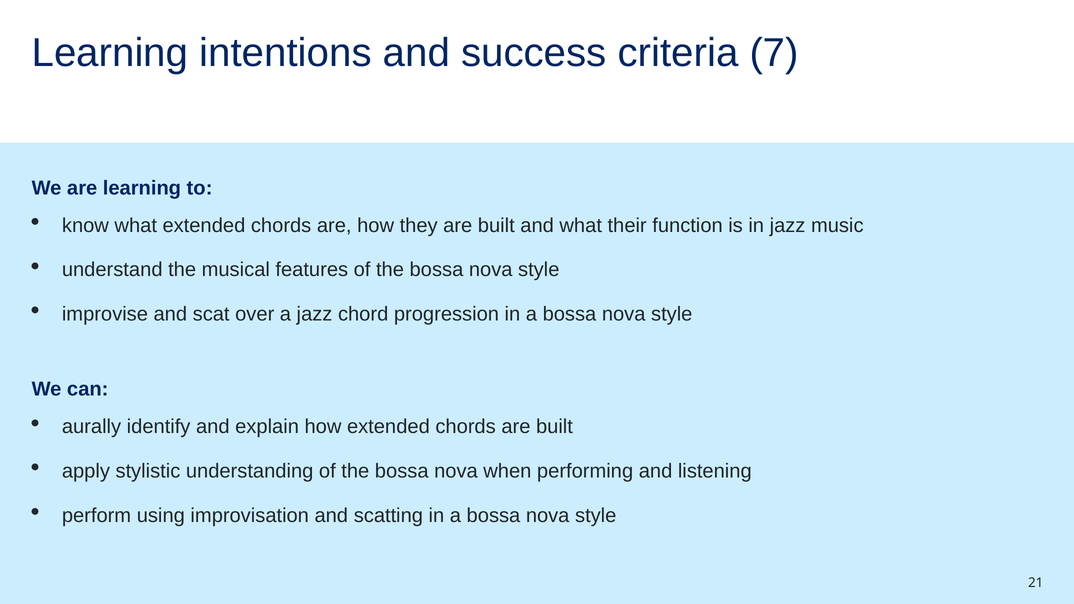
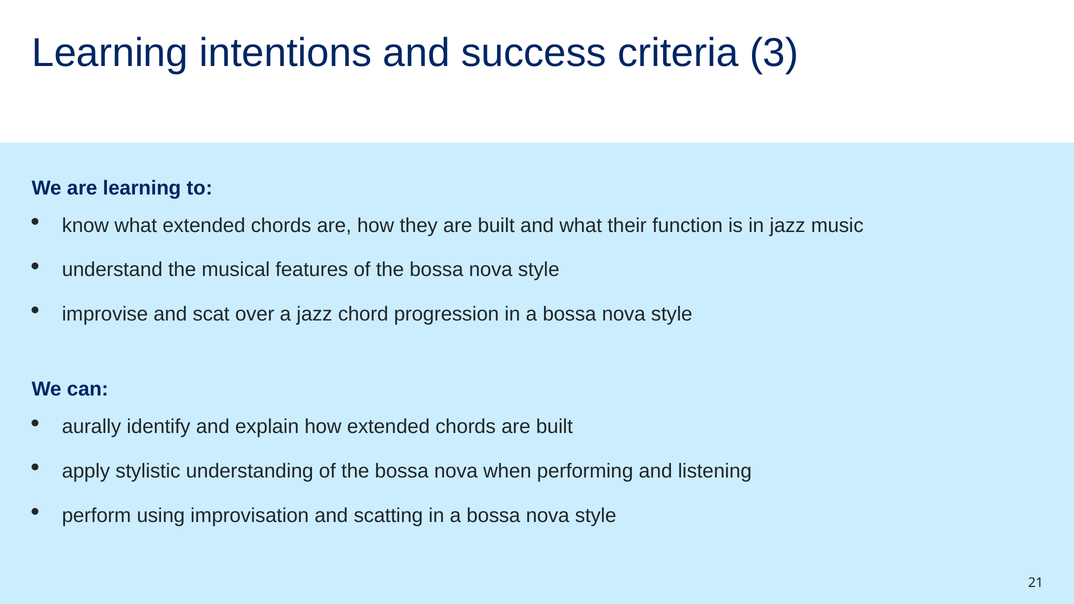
7: 7 -> 3
